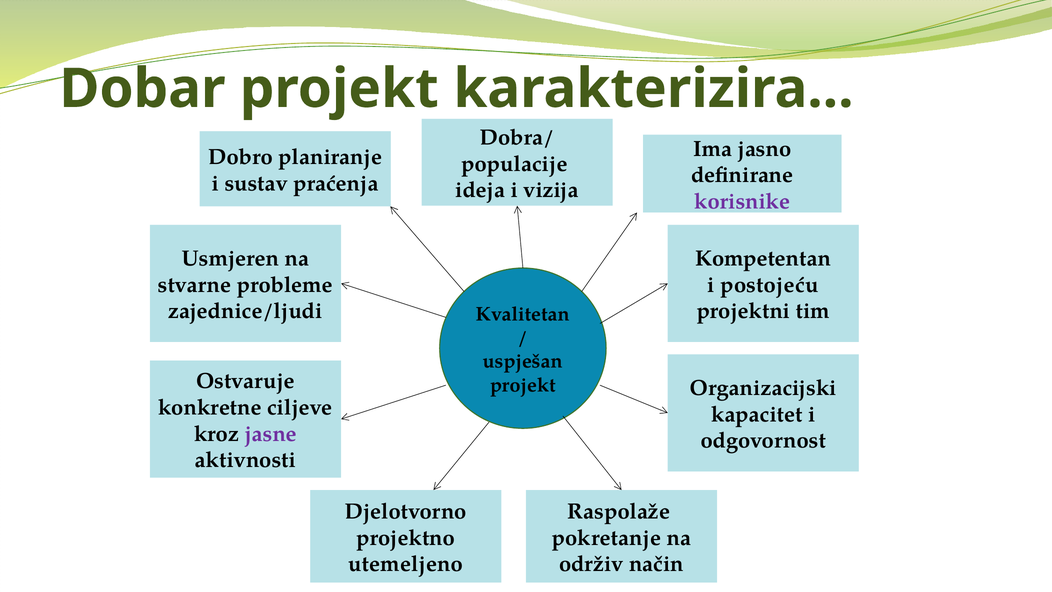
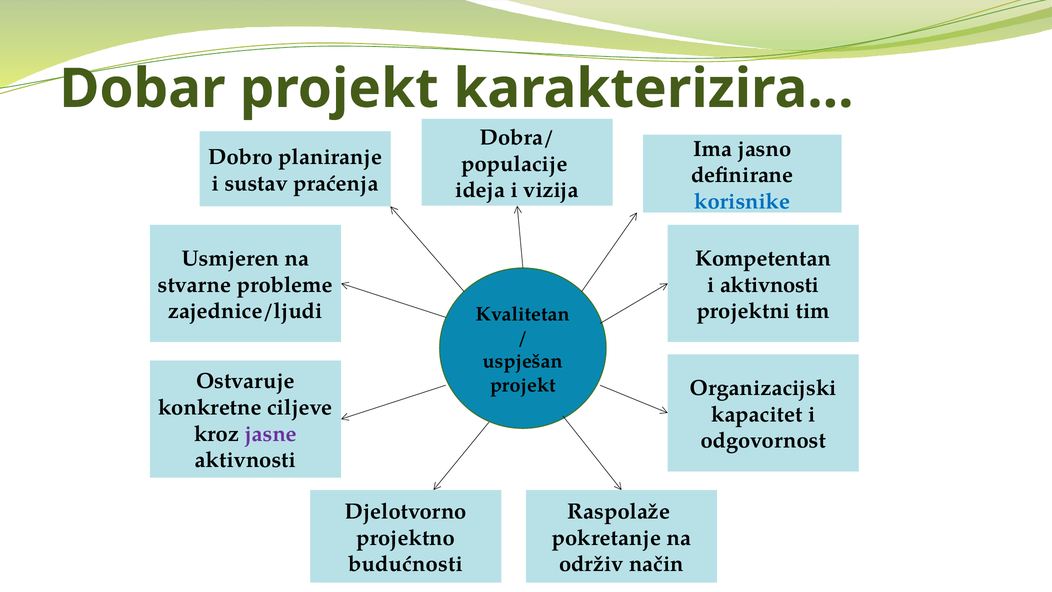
korisnike colour: purple -> blue
i postojeću: postojeću -> aktivnosti
utemeljeno: utemeljeno -> budućnosti
